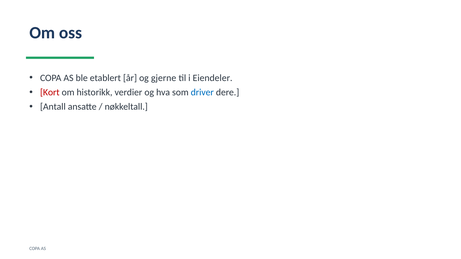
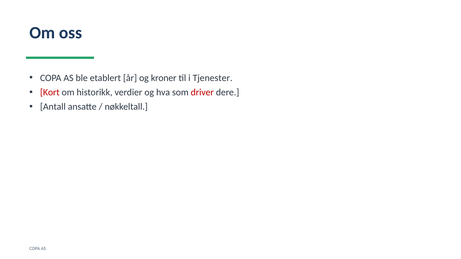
gjerne: gjerne -> kroner
Eiendeler: Eiendeler -> Tjenester
driver colour: blue -> red
